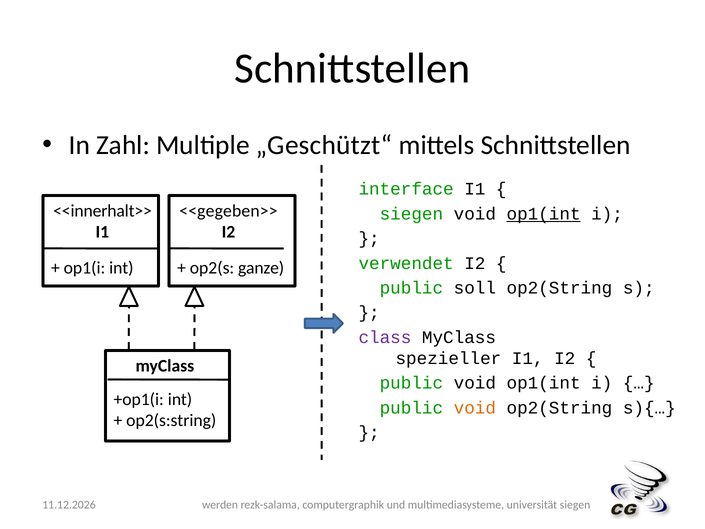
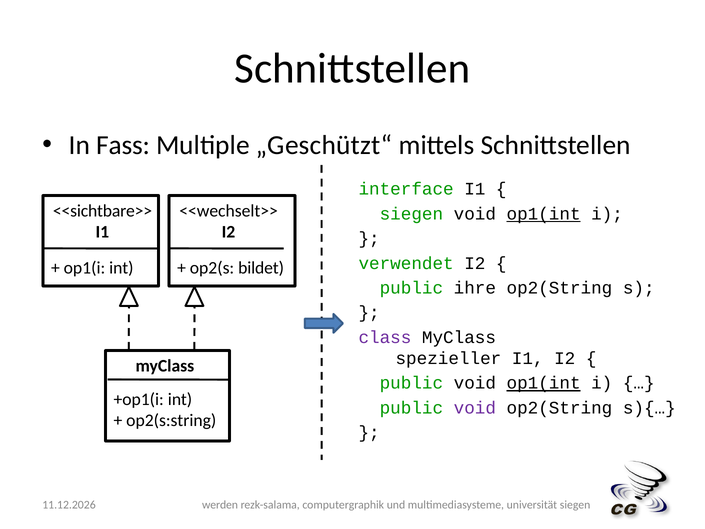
Zahl: Zahl -> Fass
<<innerhalt>>: <<innerhalt>> -> <<sichtbare>>
<<gegeben>>: <<gegeben>> -> <<wechselt>>
ganze: ganze -> bildet
soll: soll -> ihre
op1(int at (544, 383) underline: none -> present
void at (475, 408) colour: orange -> purple
